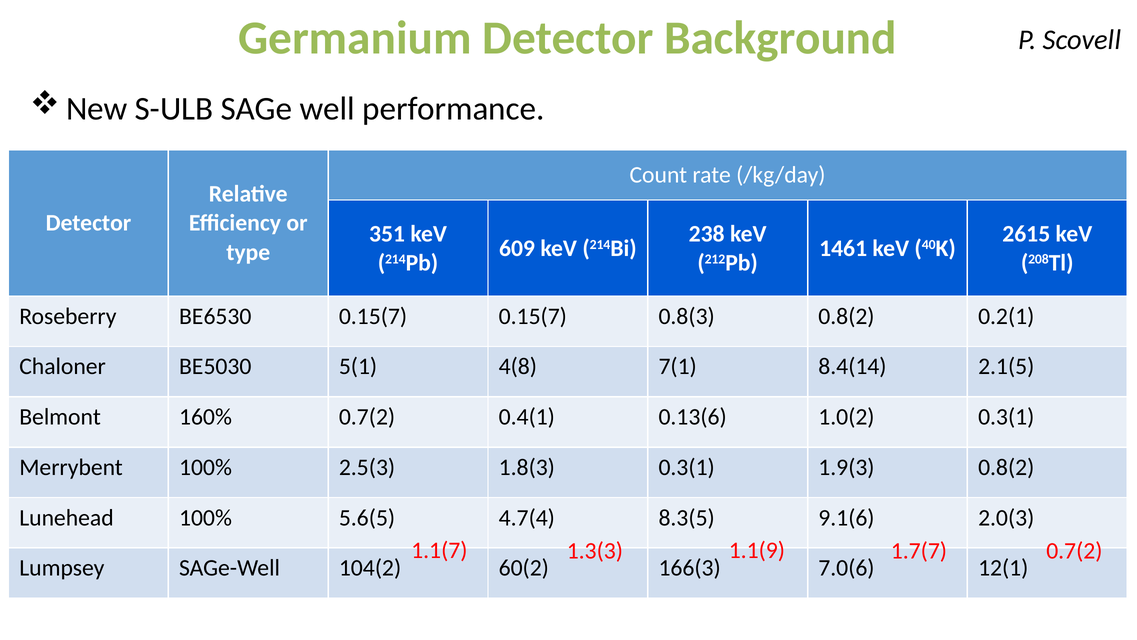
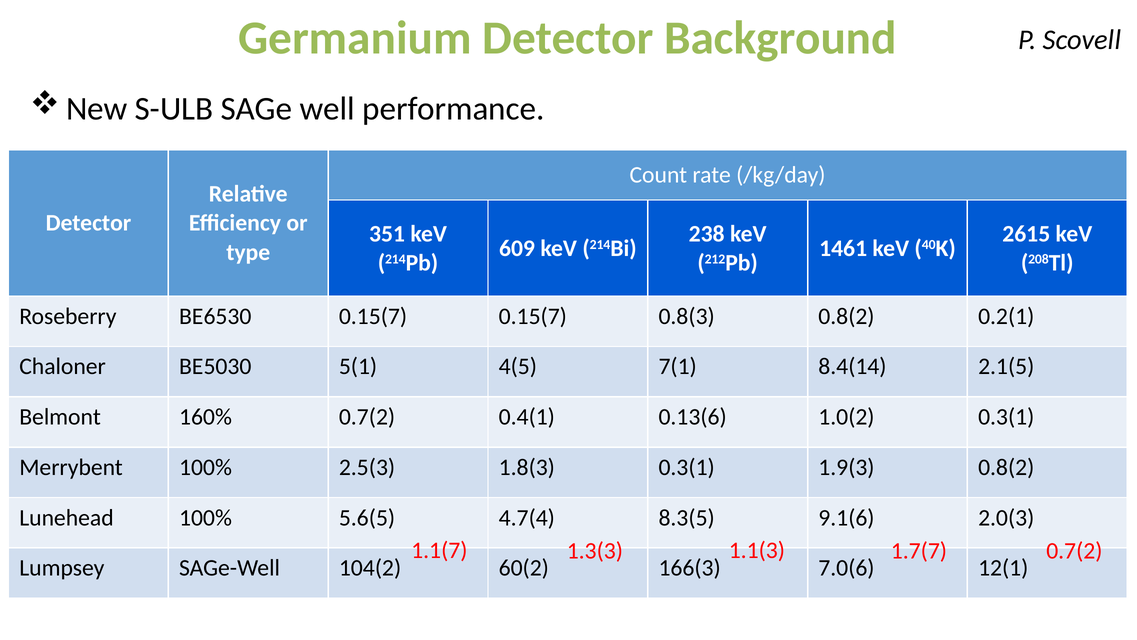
4(8: 4(8 -> 4(5
1.1(9: 1.1(9 -> 1.1(3
